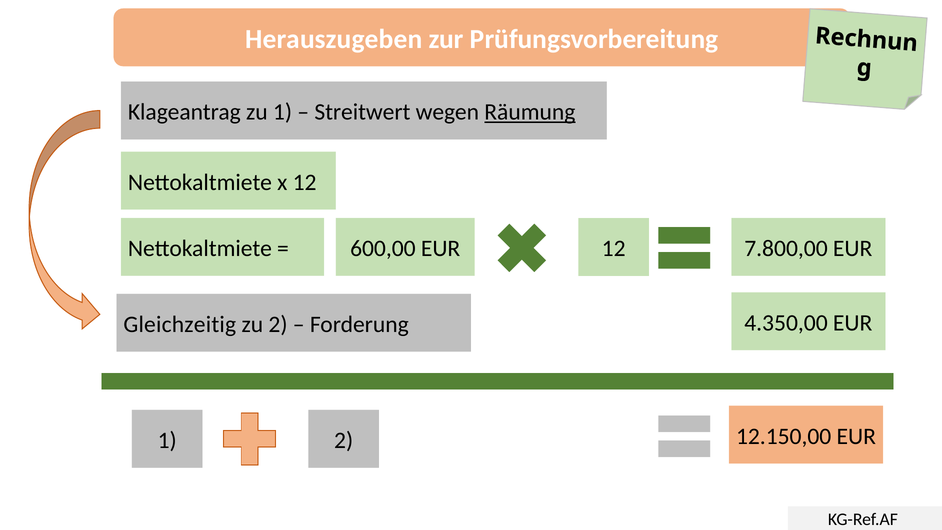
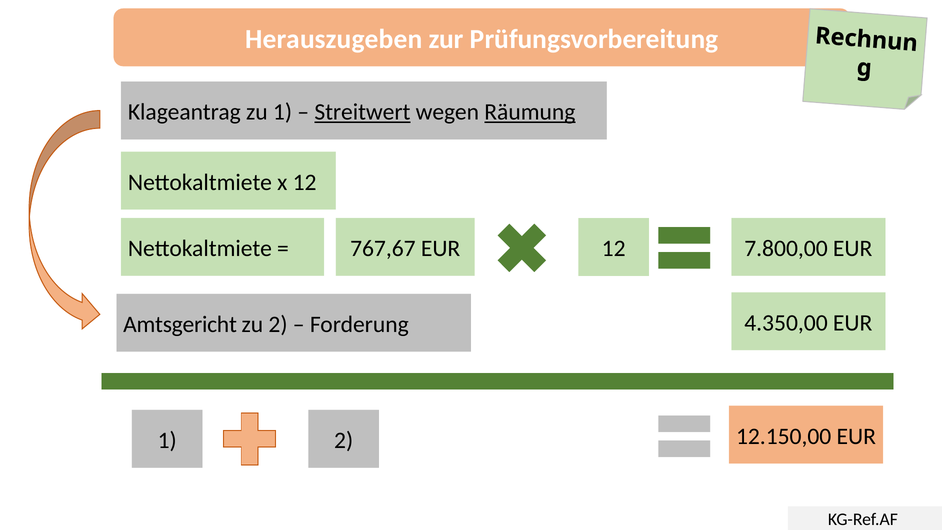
Streitwert underline: none -> present
600,00: 600,00 -> 767,67
Gleichzeitig: Gleichzeitig -> Amtsgericht
